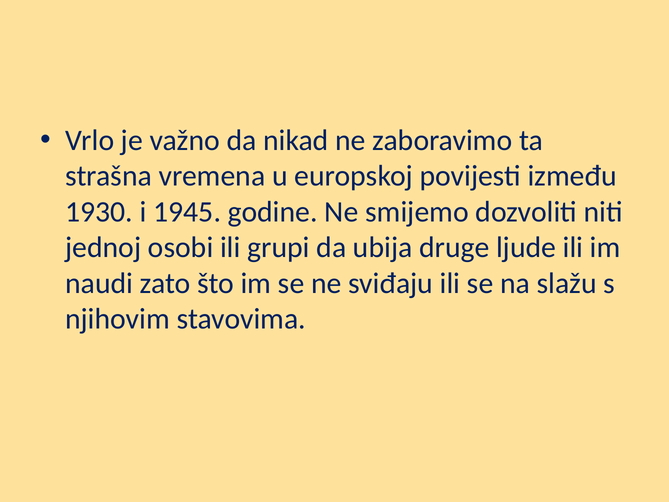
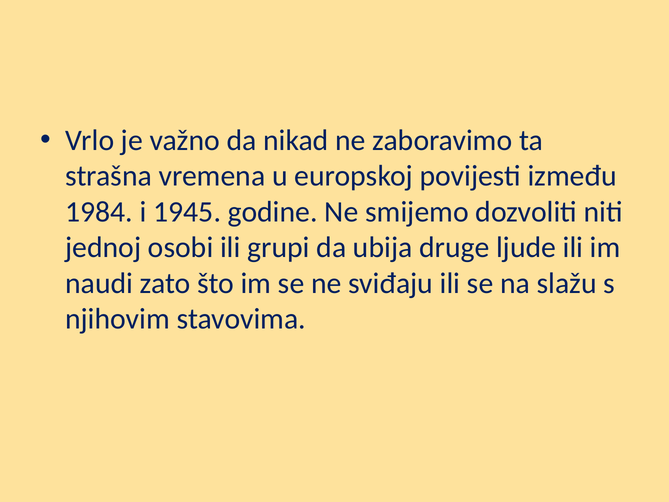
1930: 1930 -> 1984
